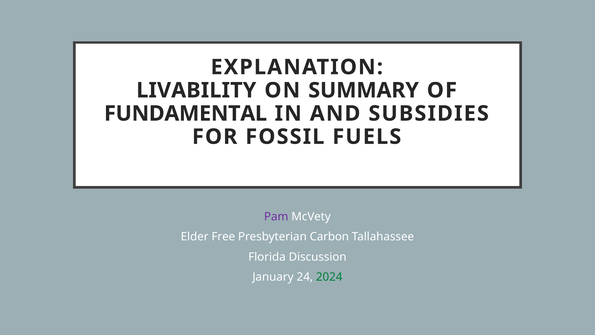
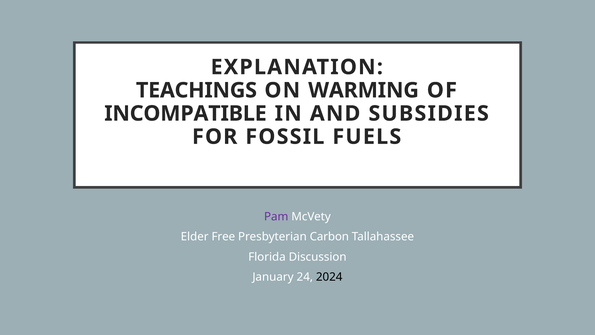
LIVABILITY: LIVABILITY -> TEACHINGS
SUMMARY: SUMMARY -> WARMING
FUNDAMENTAL: FUNDAMENTAL -> INCOMPATIBLE
2024 colour: green -> black
